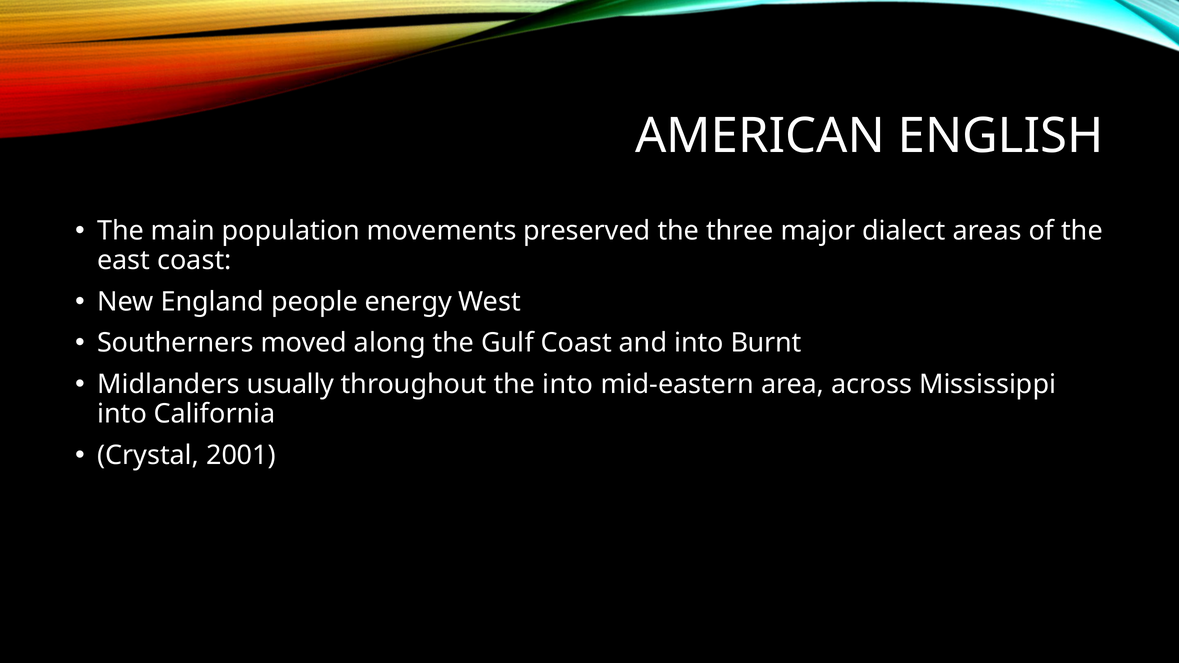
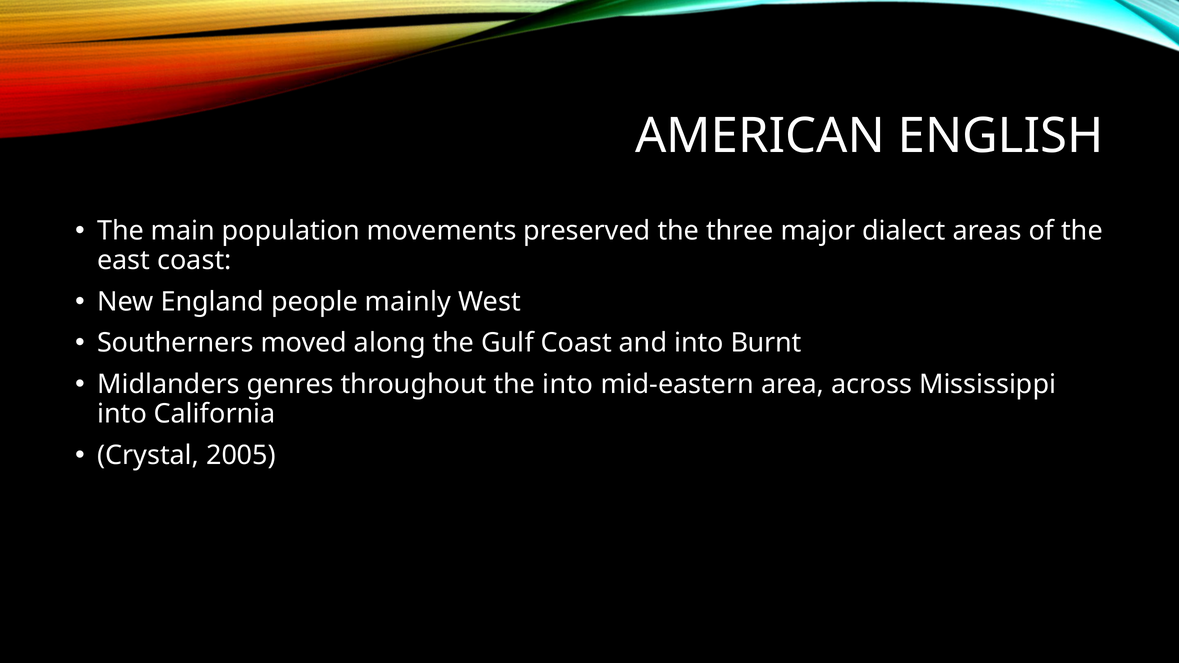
energy: energy -> mainly
usually: usually -> genres
2001: 2001 -> 2005
